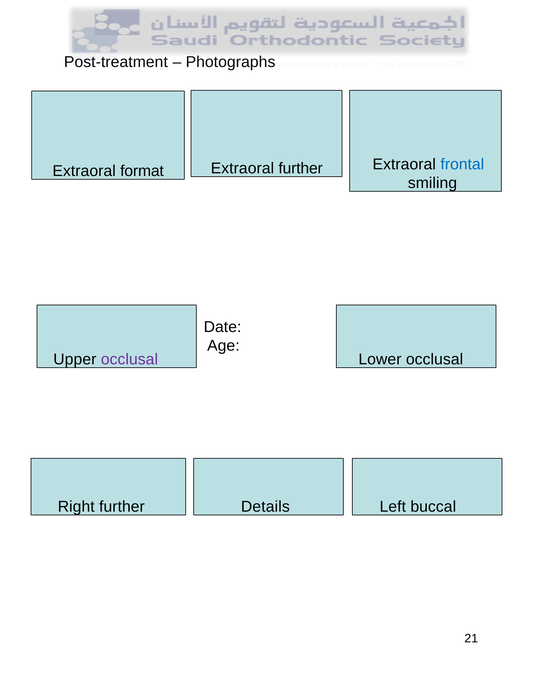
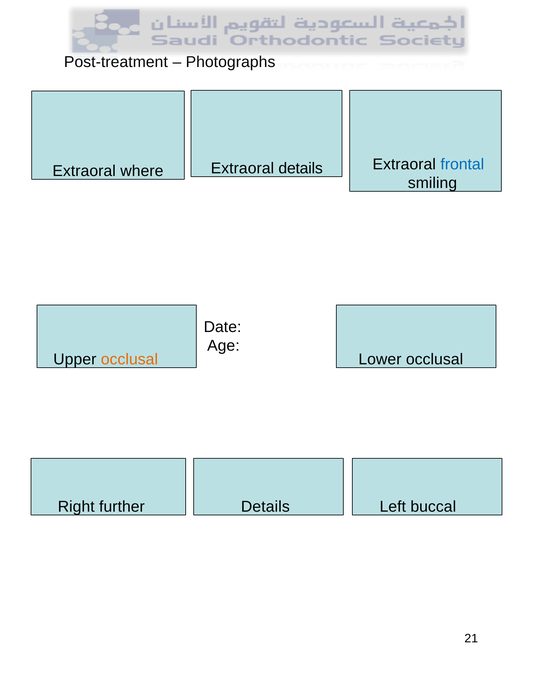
format: format -> where
Extraoral further: further -> details
occlusal at (129, 359) colour: purple -> orange
